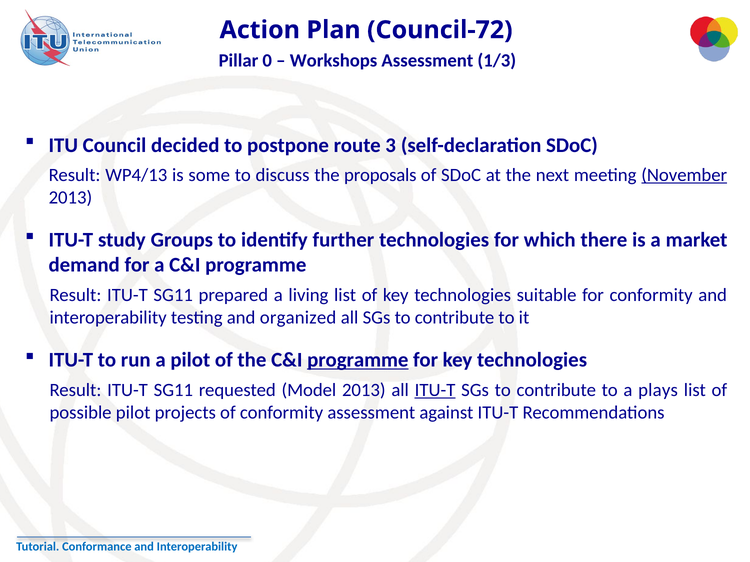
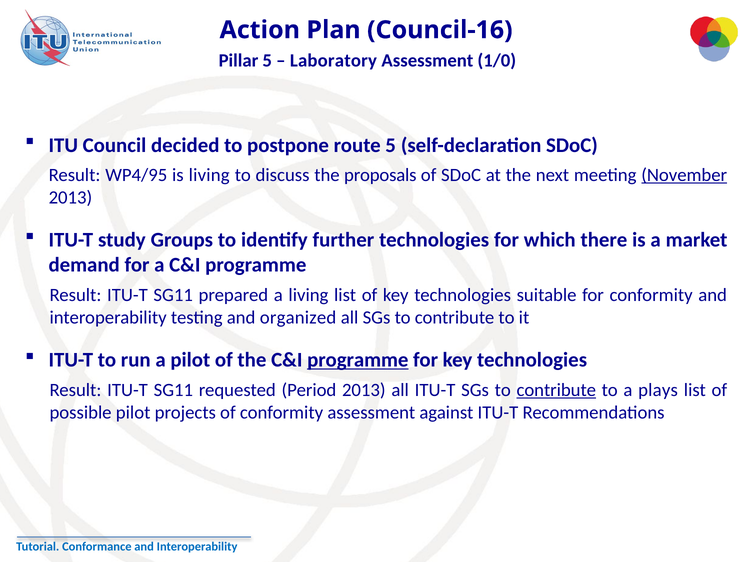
Council-72: Council-72 -> Council-16
Pillar 0: 0 -> 5
Workshops: Workshops -> Laboratory
1/3: 1/3 -> 1/0
route 3: 3 -> 5
WP4/13: WP4/13 -> WP4/95
is some: some -> living
Model: Model -> Period
ITU-T at (435, 390) underline: present -> none
contribute at (556, 390) underline: none -> present
